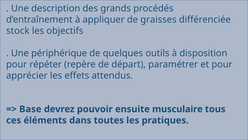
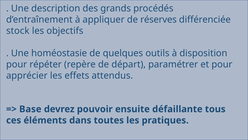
graisses: graisses -> réserves
périphérique: périphérique -> homéostasie
musculaire: musculaire -> défaillante
